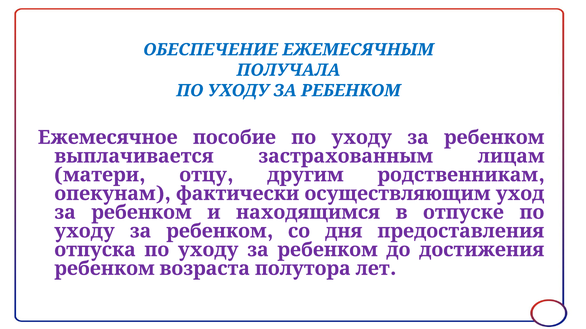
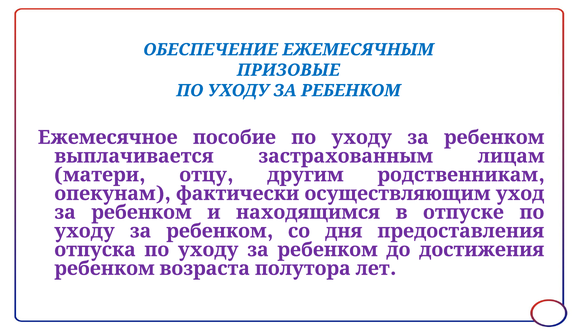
ПОЛУЧАЛА: ПОЛУЧАЛА -> ПРИЗОВЫЕ
